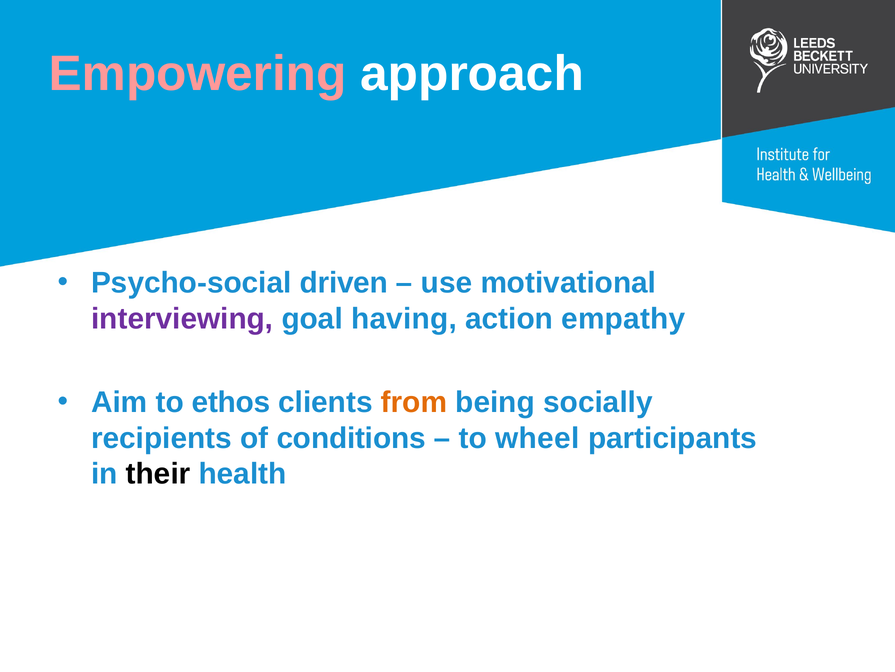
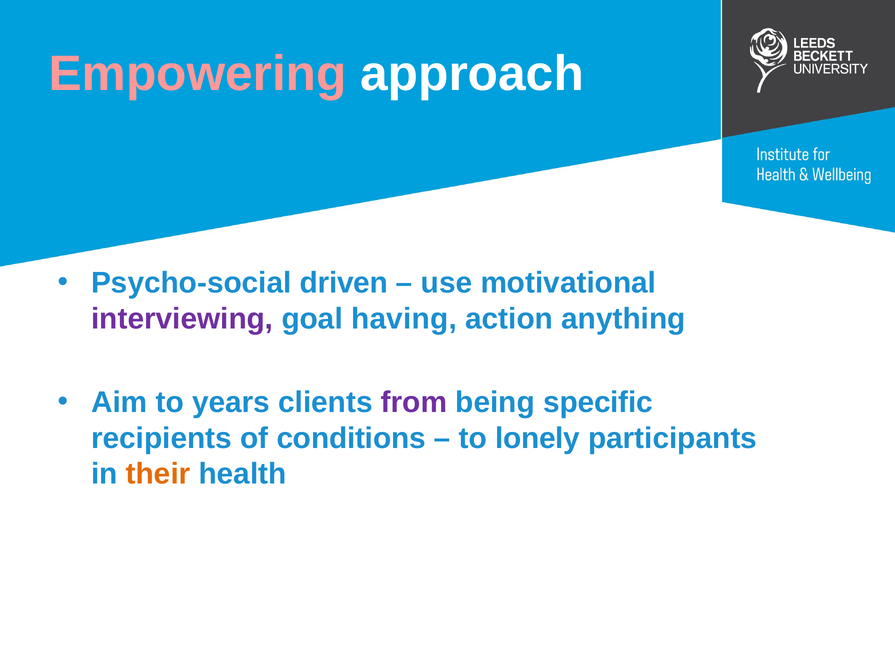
empathy: empathy -> anything
ethos: ethos -> years
from colour: orange -> purple
socially: socially -> specific
wheel: wheel -> lonely
their colour: black -> orange
